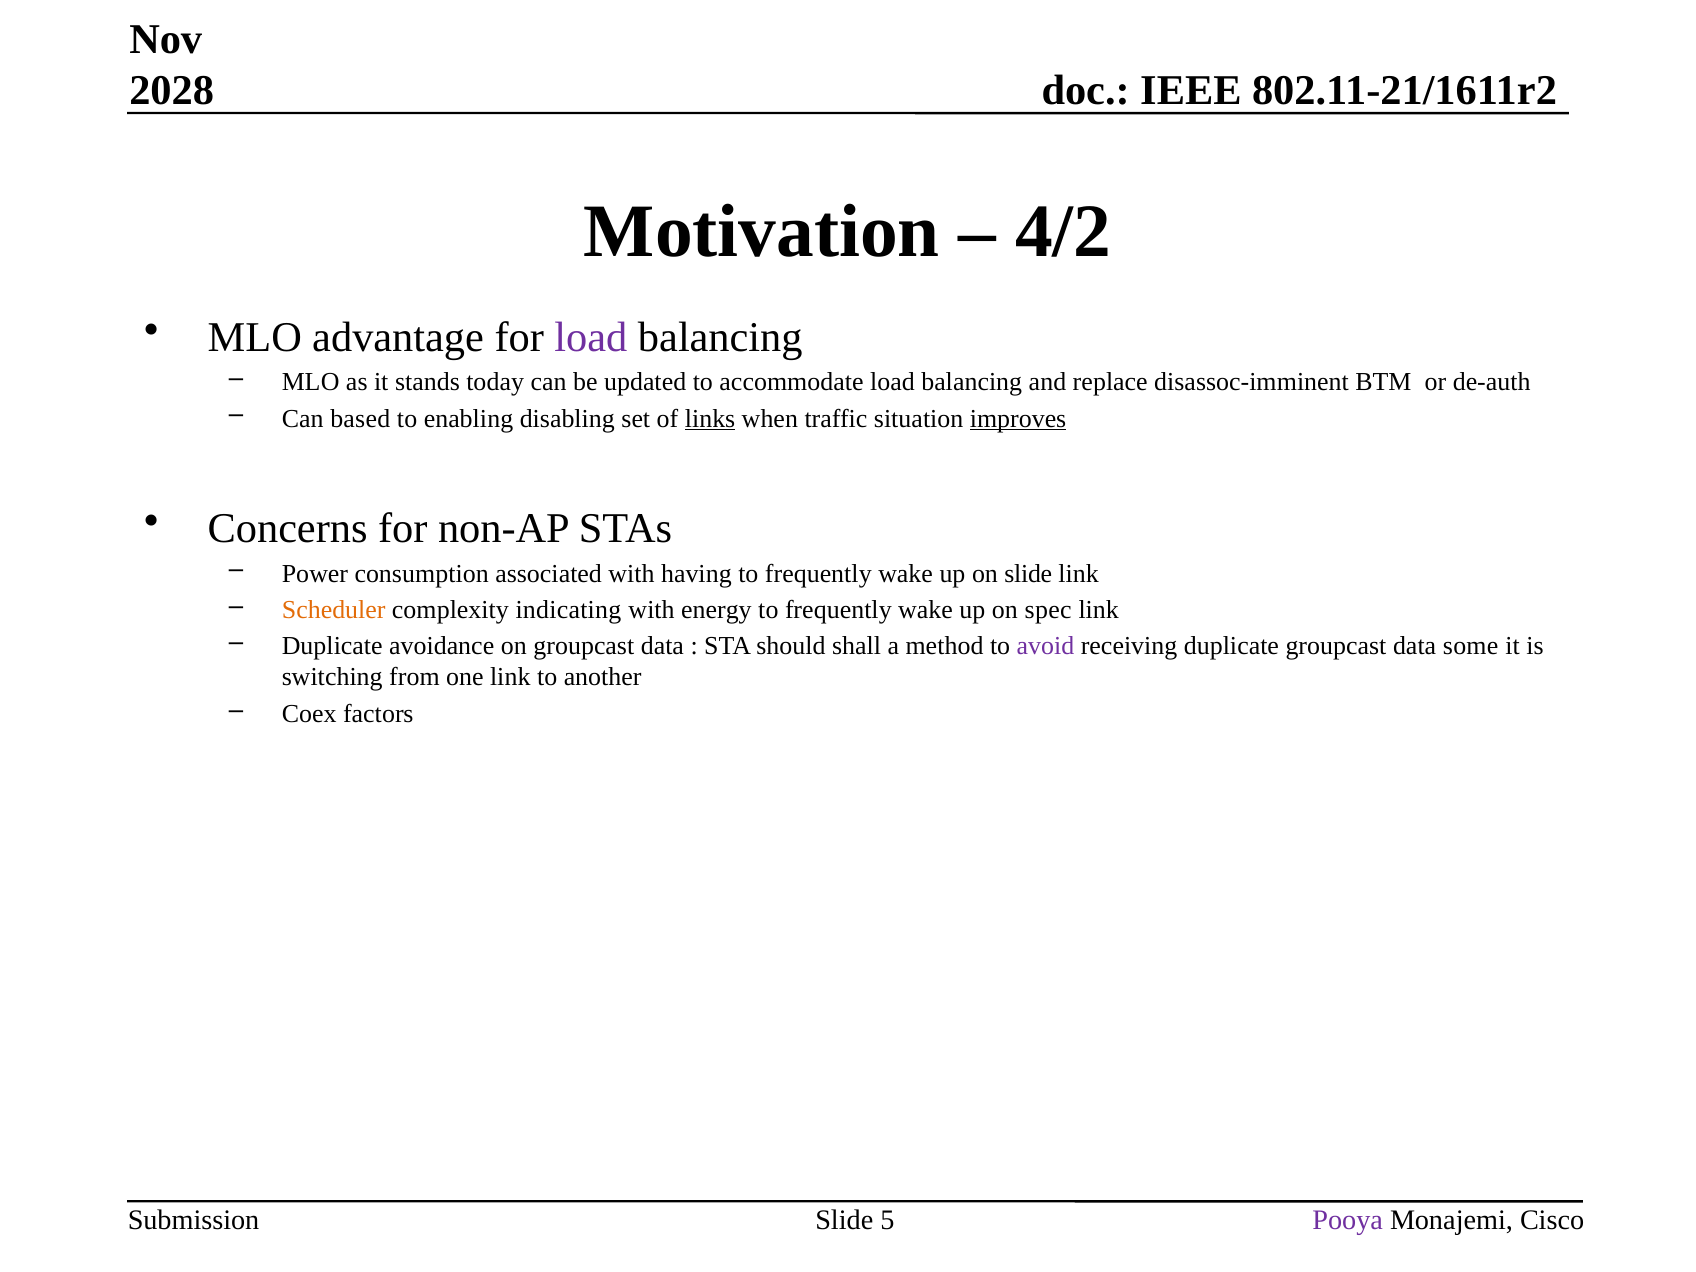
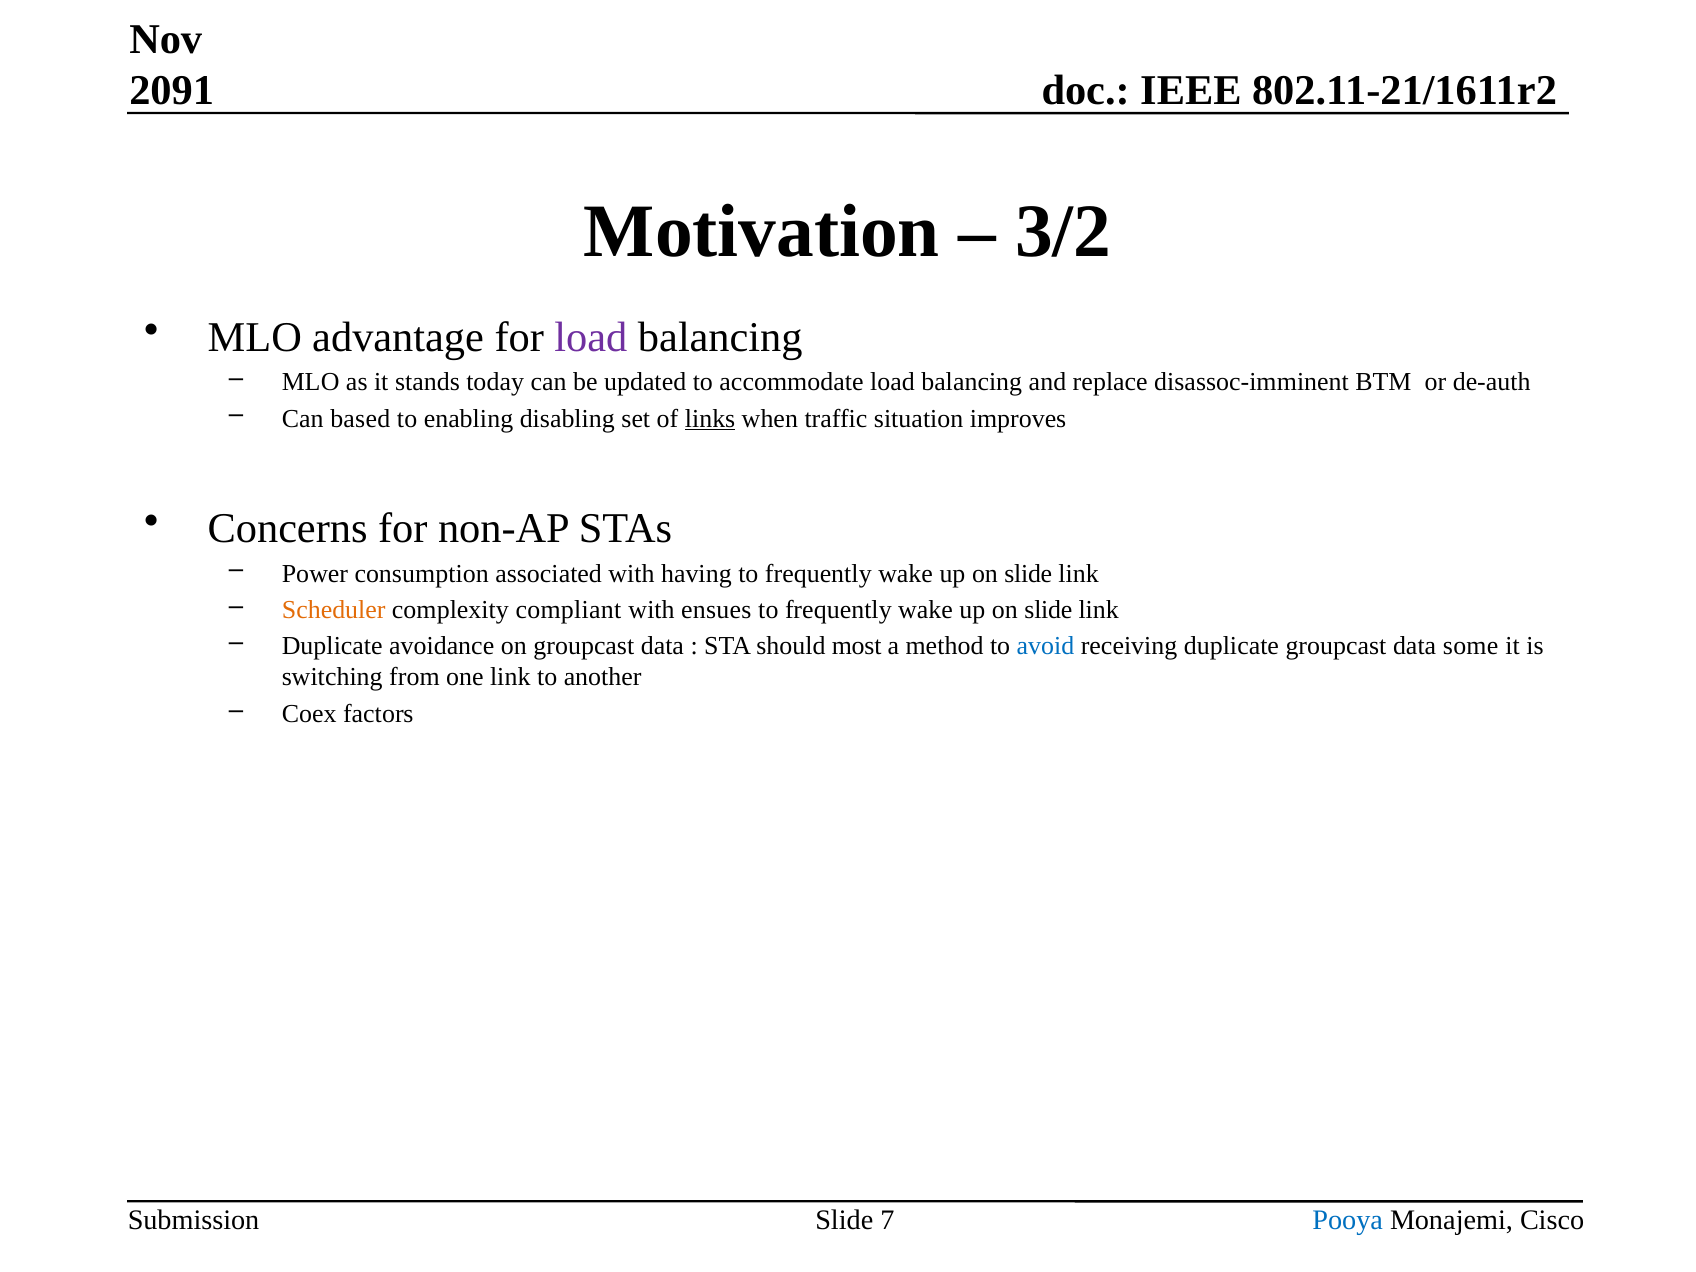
2028: 2028 -> 2091
4/2: 4/2 -> 3/2
improves underline: present -> none
indicating: indicating -> compliant
energy: energy -> ensues
spec at (1048, 610): spec -> slide
shall: shall -> most
avoid colour: purple -> blue
5: 5 -> 7
Pooya colour: purple -> blue
